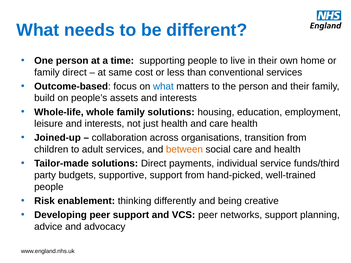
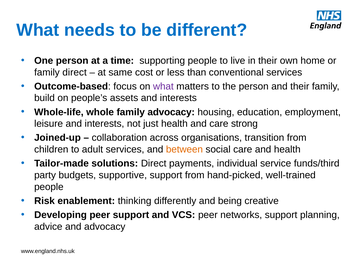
what at (163, 86) colour: blue -> purple
family solutions: solutions -> advocacy
care health: health -> strong
